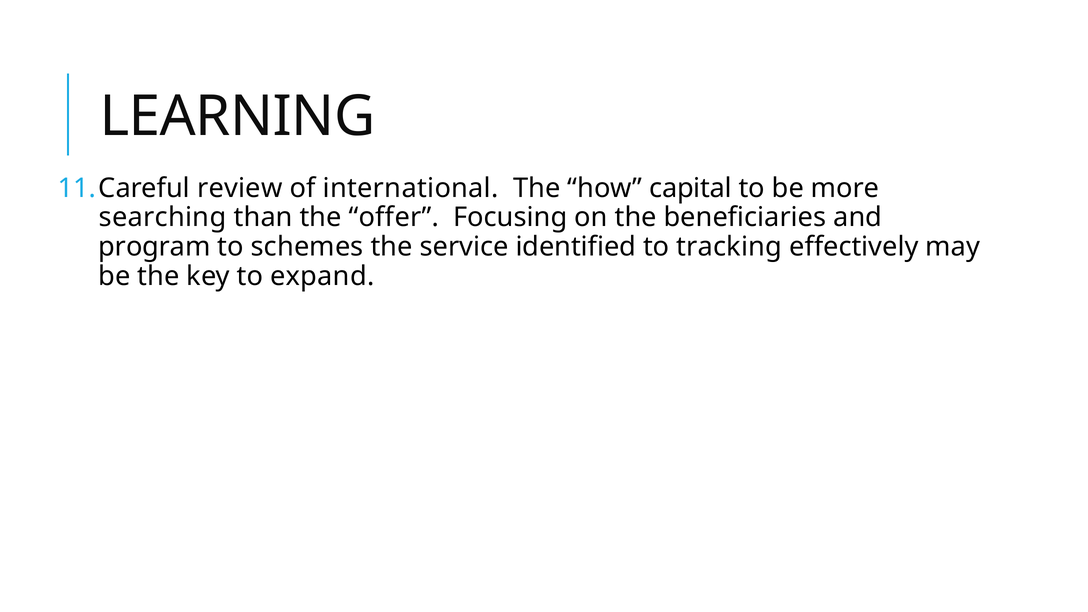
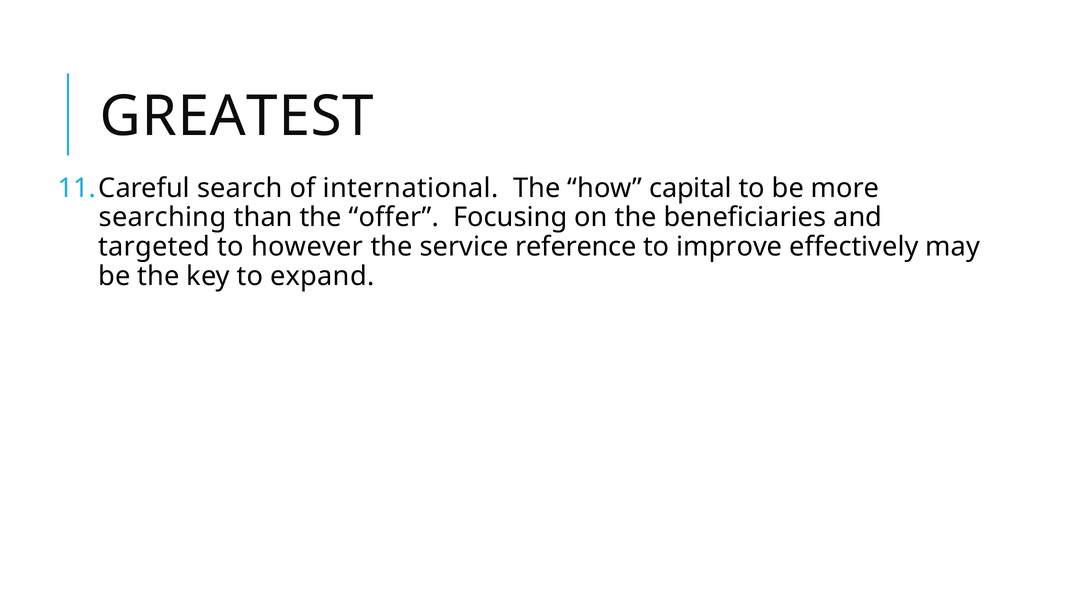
LEARNING: LEARNING -> GREATEST
review: review -> search
program: program -> targeted
schemes: schemes -> however
identified: identified -> reference
tracking: tracking -> improve
